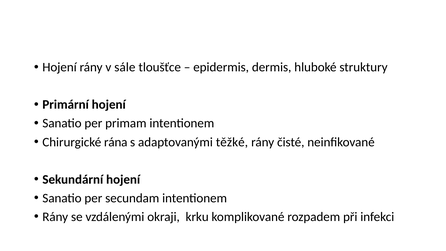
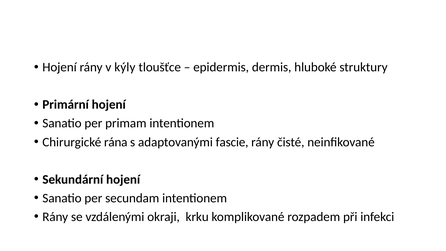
sále: sále -> kýly
těžké: těžké -> fascie
